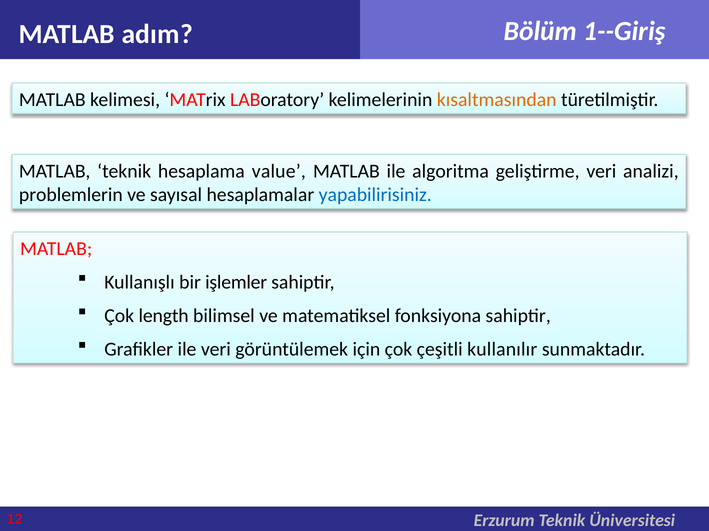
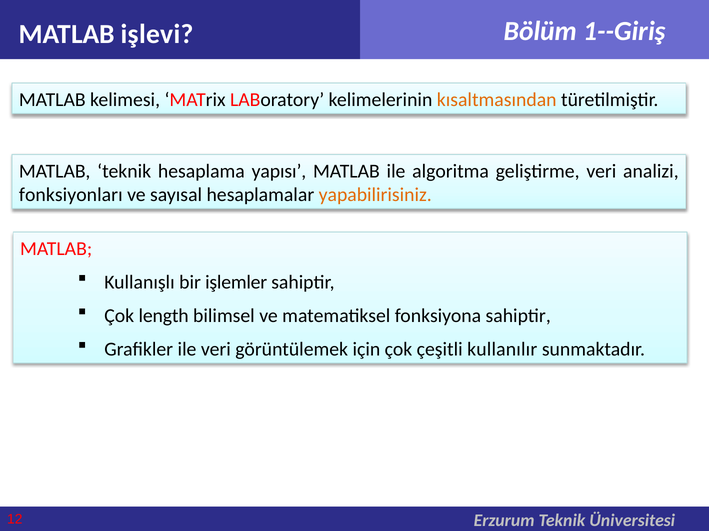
adım: adım -> işlevi
value: value -> yapısı
problemlerin: problemlerin -> fonksiyonları
yapabilirisiniz colour: blue -> orange
